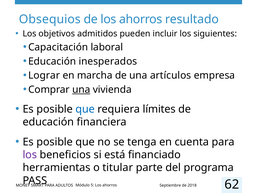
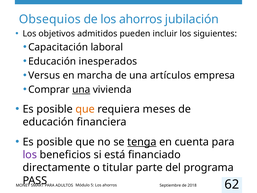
resultado: resultado -> jubilación
Lograr: Lograr -> Versus
que at (85, 109) colour: blue -> orange
límites: límites -> meses
tenga underline: none -> present
herramientas: herramientas -> directamente
